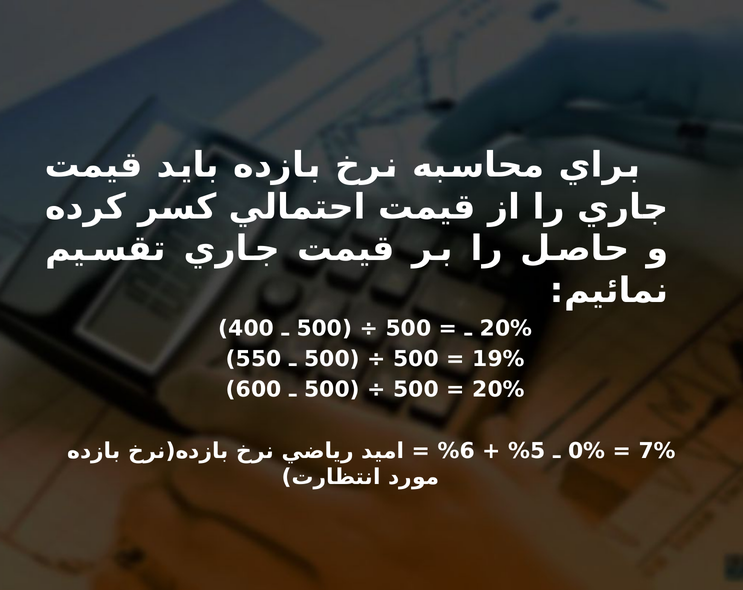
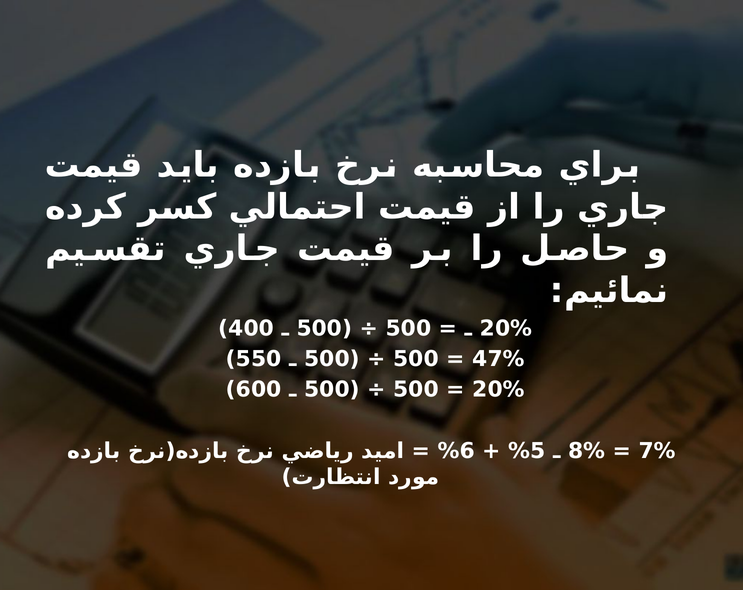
19%: 19% -> 47%
0%: 0% -> 8%
